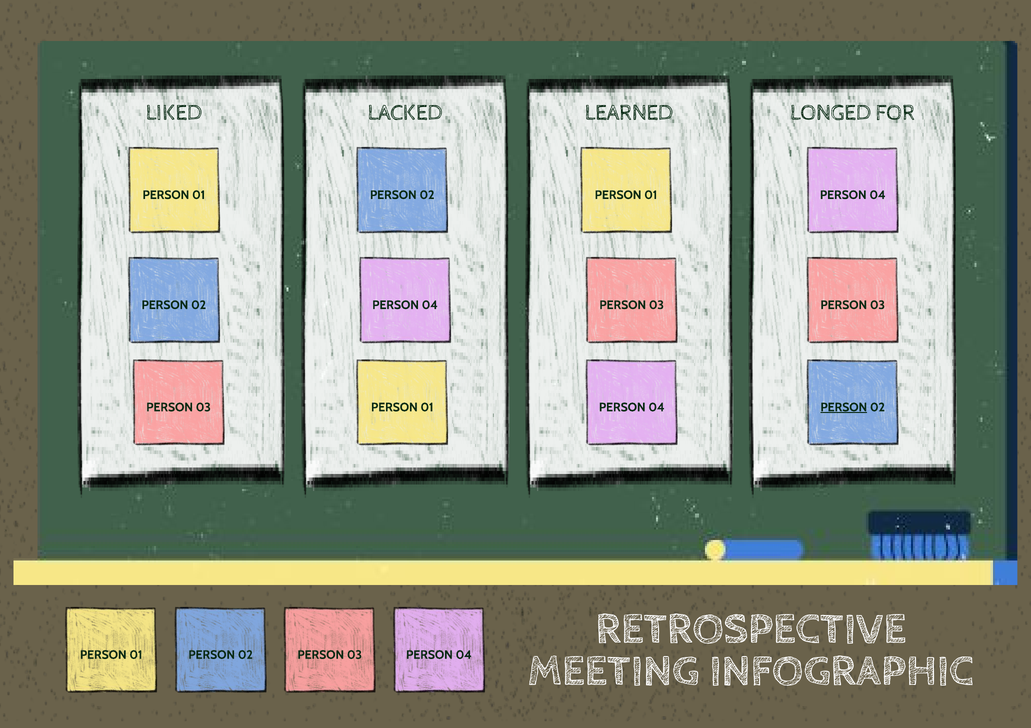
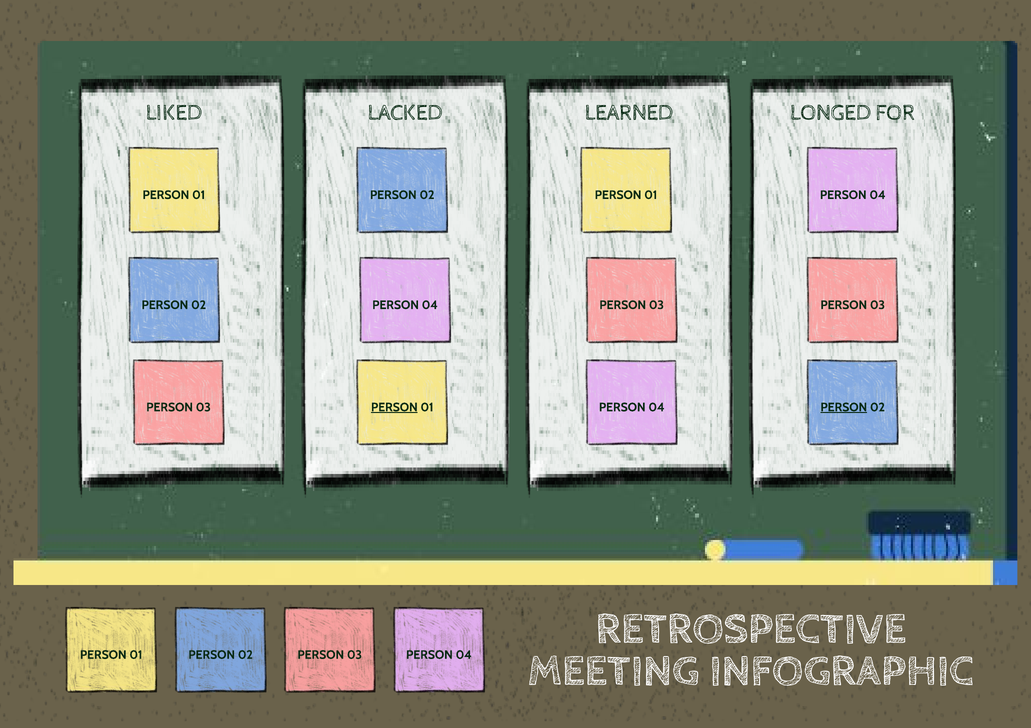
PERSON at (394, 408) underline: none -> present
